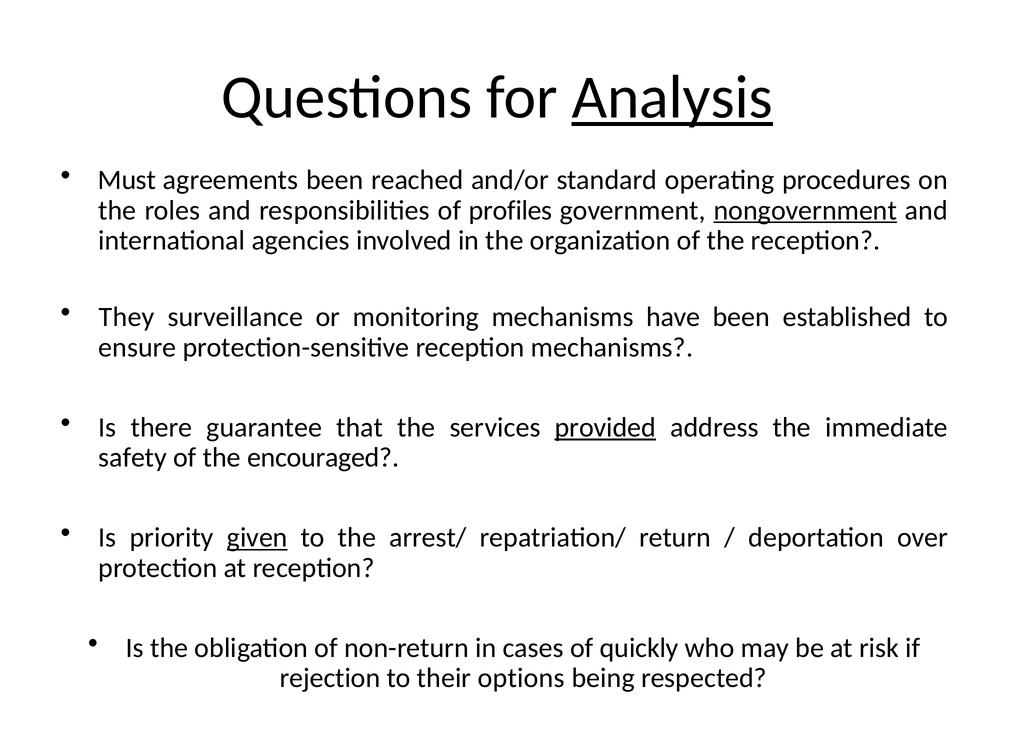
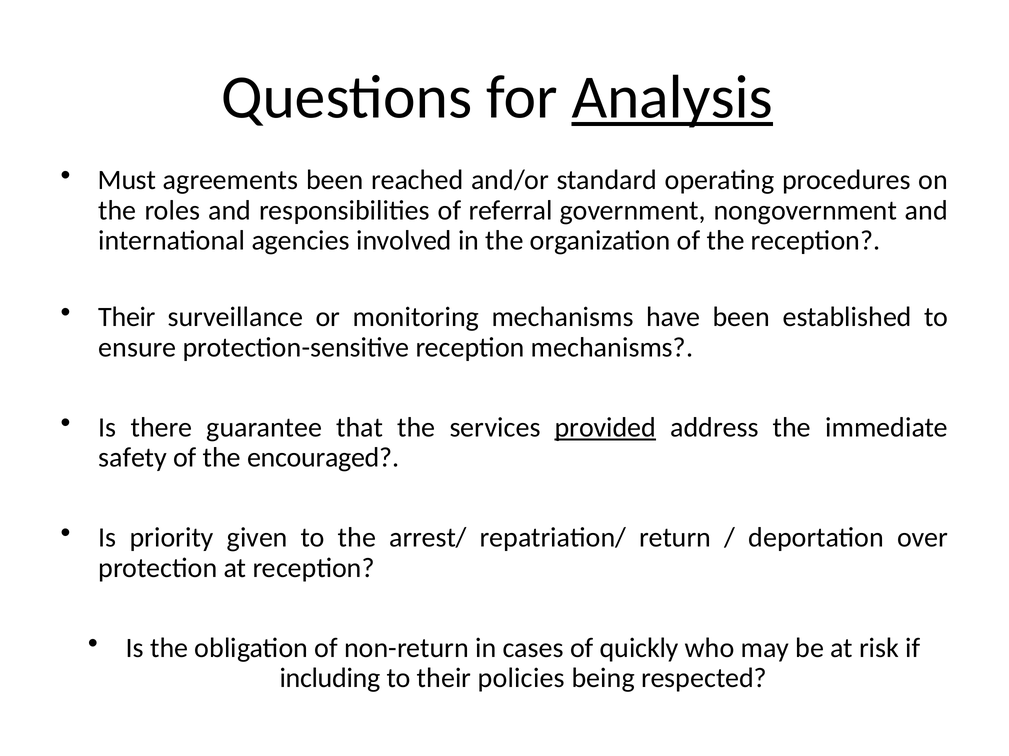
profiles: profiles -> referral
nongovernment underline: present -> none
They at (127, 317): They -> Their
given underline: present -> none
rejection: rejection -> including
options: options -> policies
